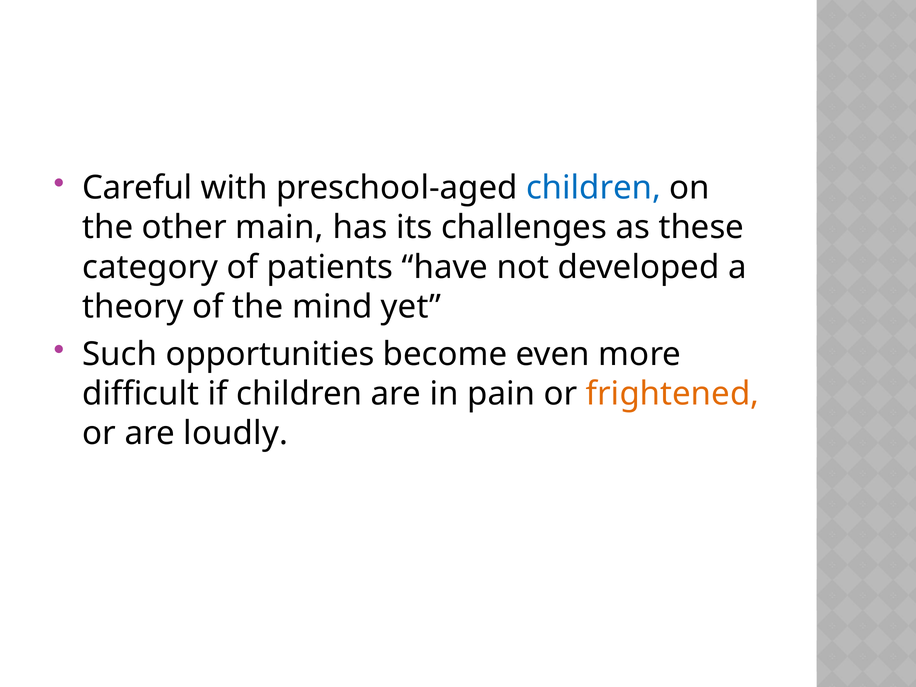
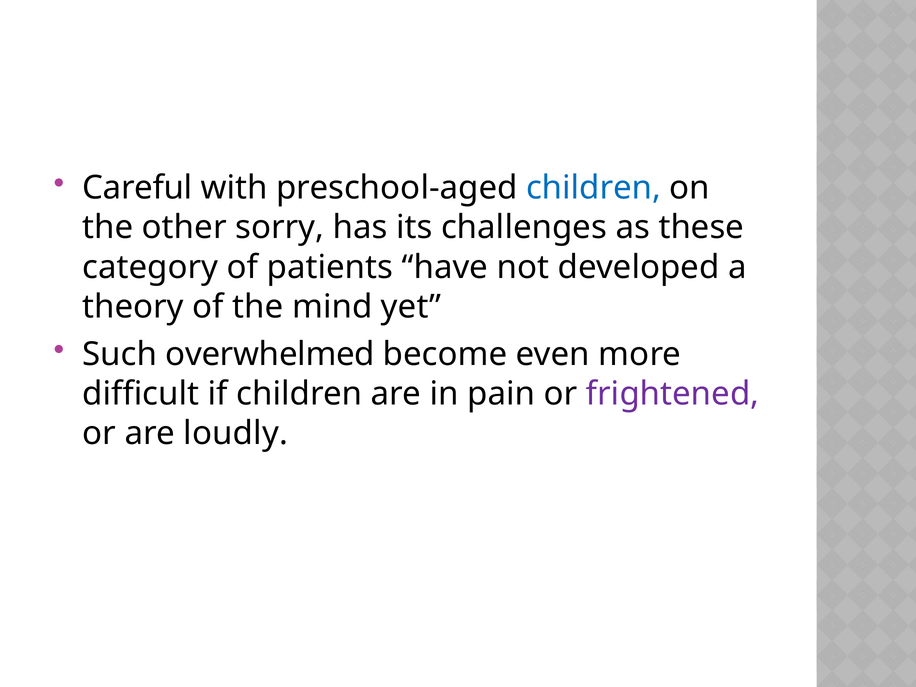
main: main -> sorry
opportunities: opportunities -> overwhelmed
frightened colour: orange -> purple
